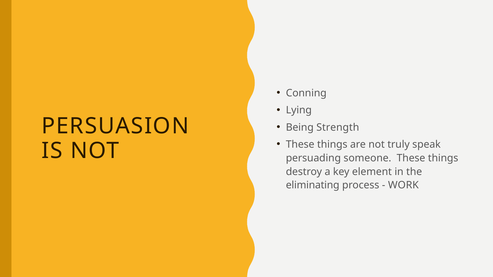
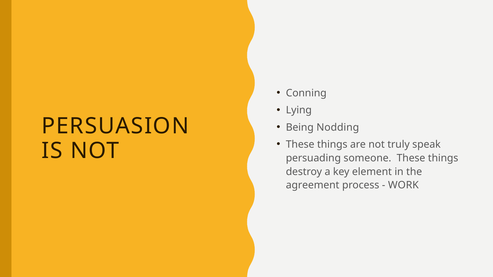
Strength: Strength -> Nodding
eliminating: eliminating -> agreement
